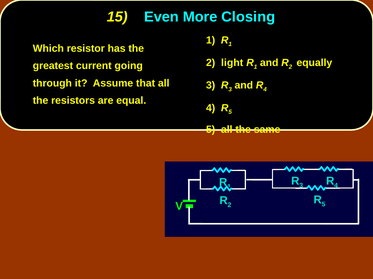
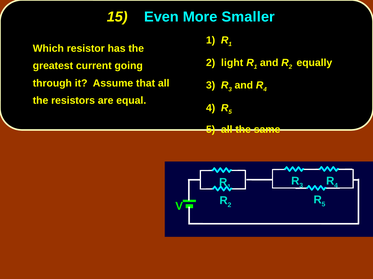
Closing: Closing -> Smaller
